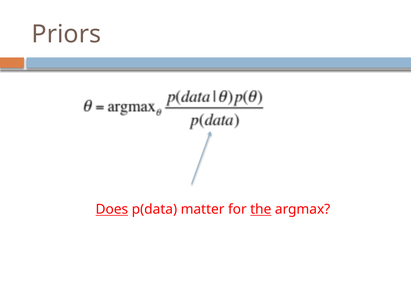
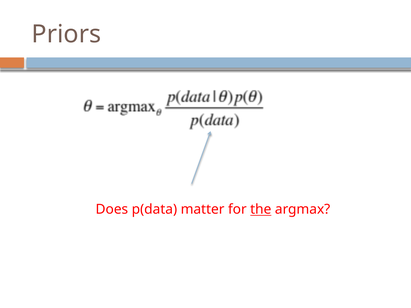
Does underline: present -> none
